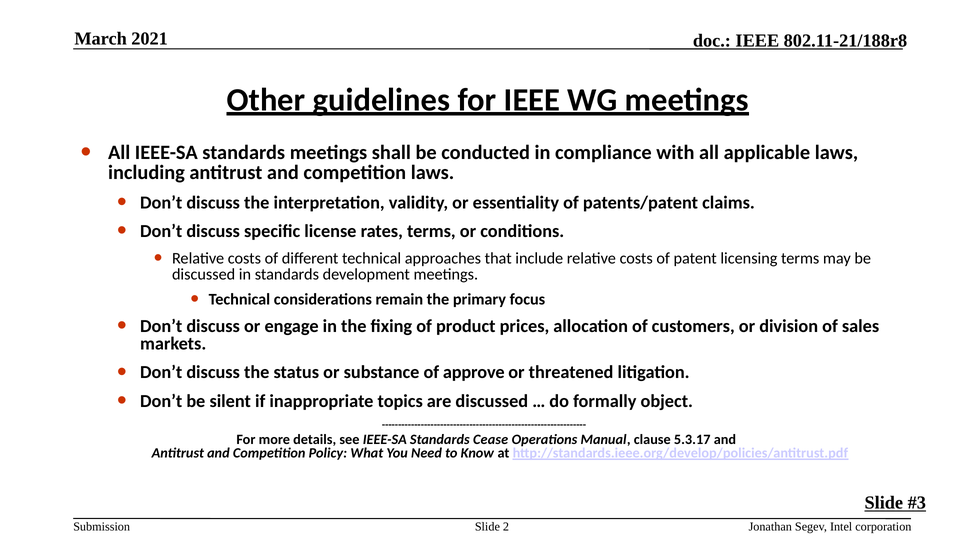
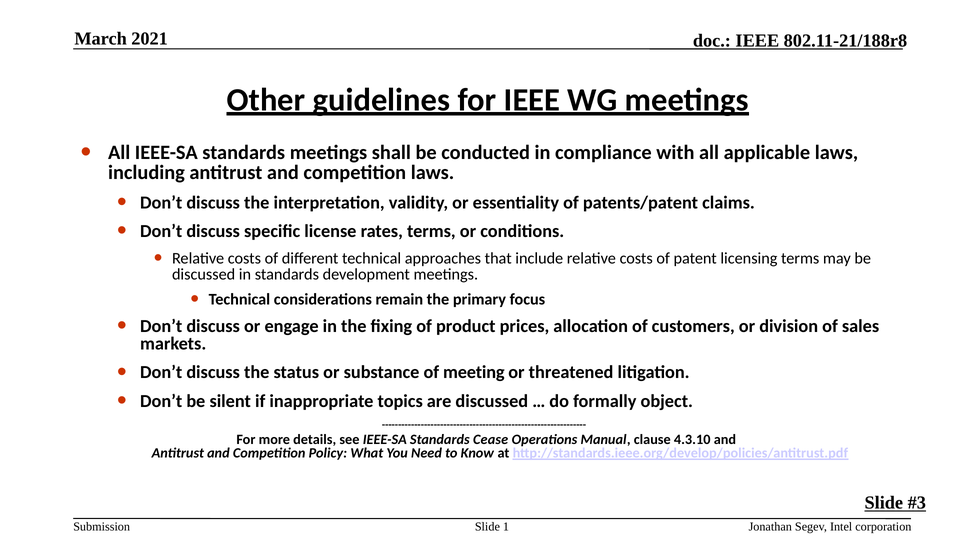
approve: approve -> meeting
5.3.17: 5.3.17 -> 4.3.10
2: 2 -> 1
